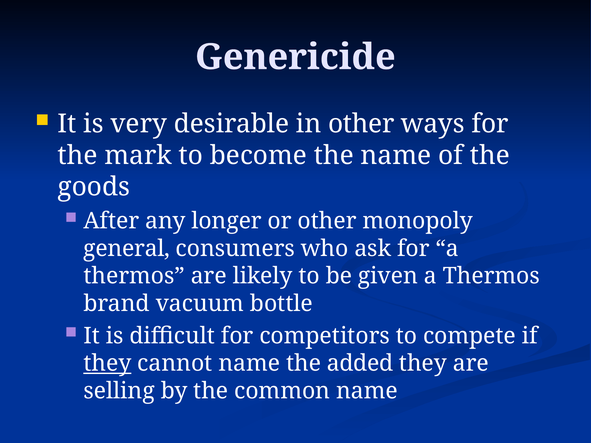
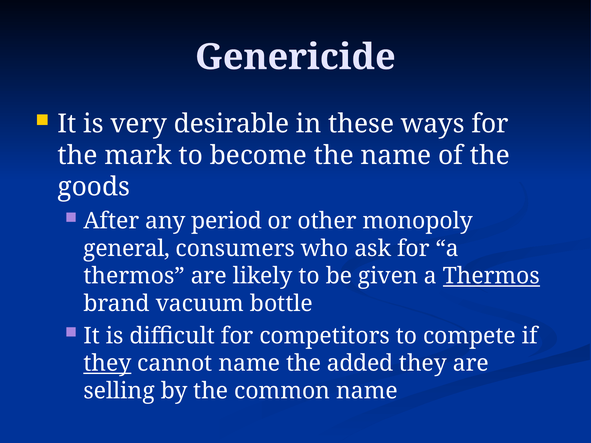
in other: other -> these
longer: longer -> period
Thermos at (491, 276) underline: none -> present
